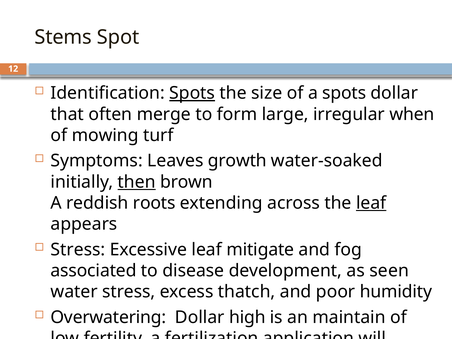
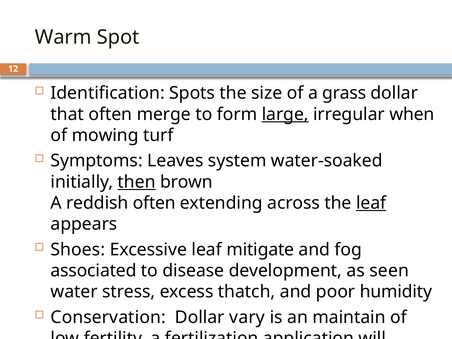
Stems: Stems -> Warm
Spots at (192, 93) underline: present -> none
a spots: spots -> grass
large underline: none -> present
growth: growth -> system
reddish roots: roots -> often
Stress at (78, 250): Stress -> Shoes
Overwatering: Overwatering -> Conservation
high: high -> vary
